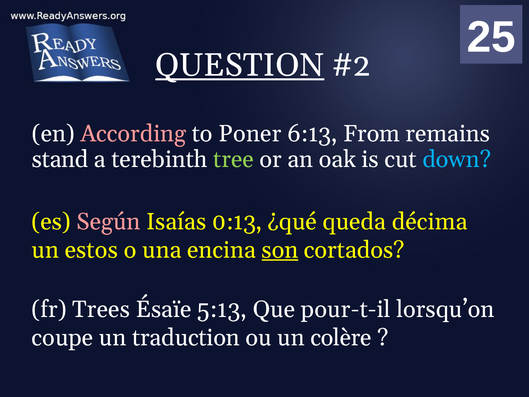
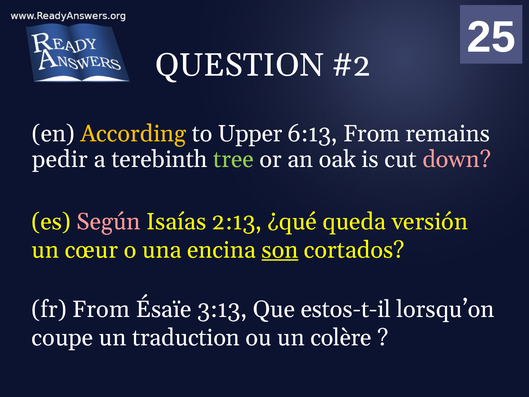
QUESTION underline: present -> none
According colour: pink -> yellow
Poner: Poner -> Upper
stand: stand -> pedir
down colour: light blue -> pink
0:13: 0:13 -> 2:13
décima: décima -> versión
estos: estos -> cœur
fr Trees: Trees -> From
5:13: 5:13 -> 3:13
pour-t-il: pour-t-il -> estos-t-il
